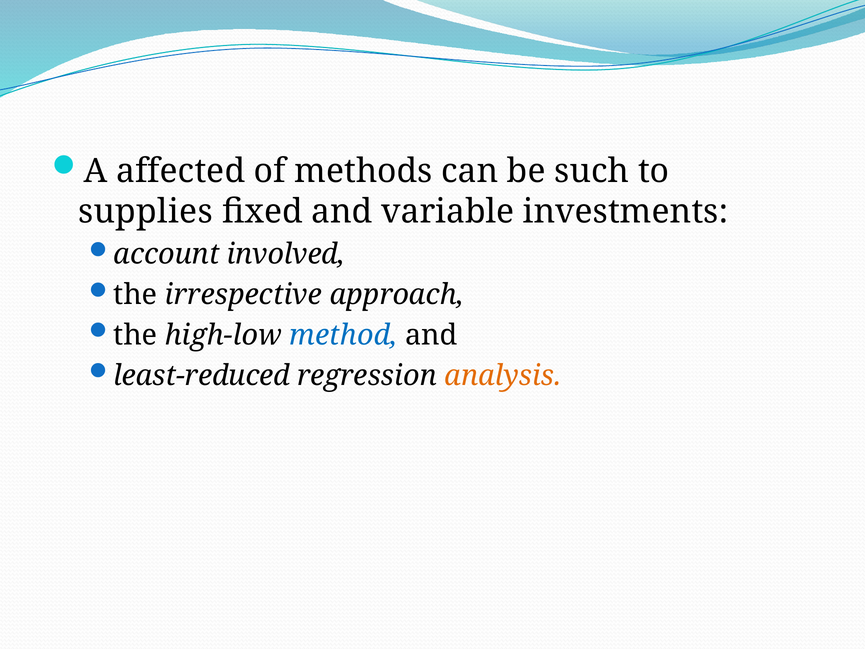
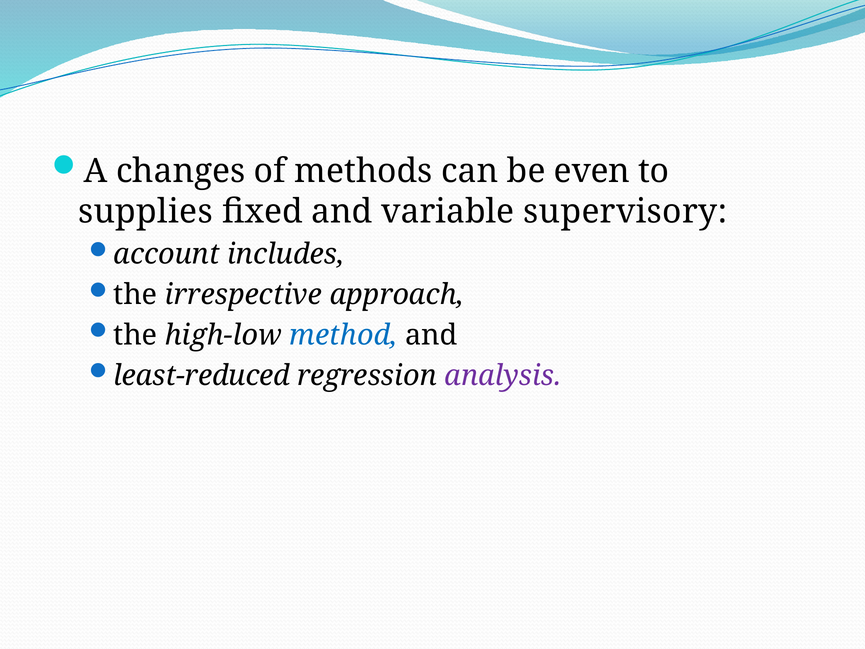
affected: affected -> changes
such: such -> even
investments: investments -> supervisory
involved: involved -> includes
analysis colour: orange -> purple
